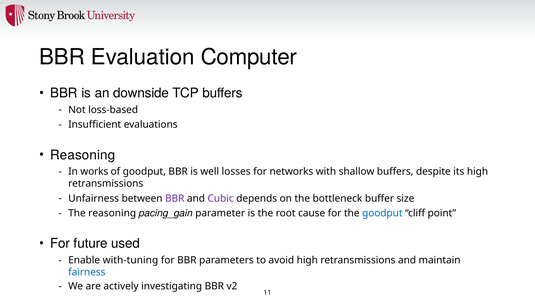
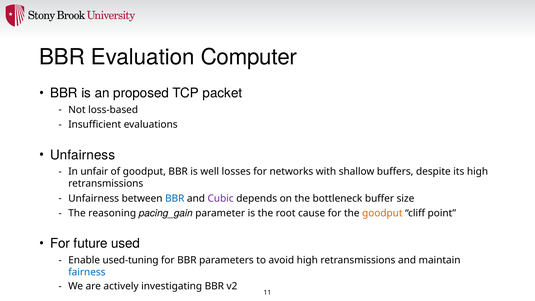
downside: downside -> proposed
TCP buffers: buffers -> packet
Reasoning at (83, 155): Reasoning -> Unfairness
works: works -> unfair
BBR at (175, 198) colour: purple -> blue
goodput at (382, 213) colour: blue -> orange
with-tuning: with-tuning -> used-tuning
